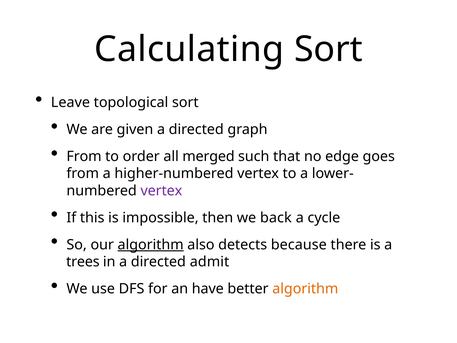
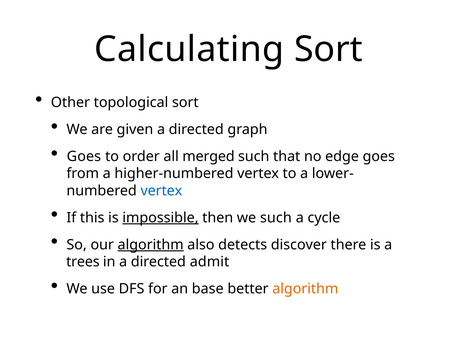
Leave: Leave -> Other
From at (84, 156): From -> Goes
vertex at (161, 191) colour: purple -> blue
impossible underline: none -> present
we back: back -> such
because: because -> discover
have: have -> base
